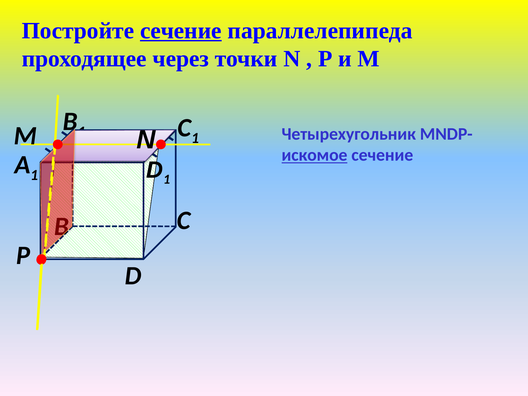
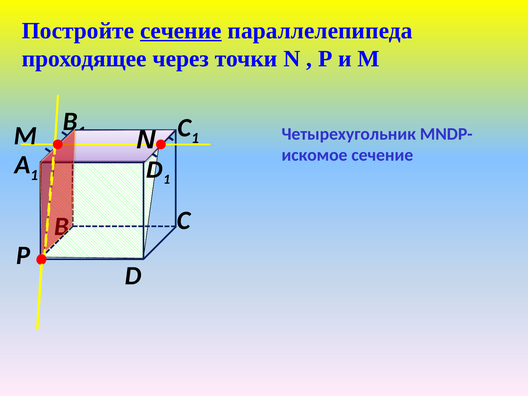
искомое underline: present -> none
